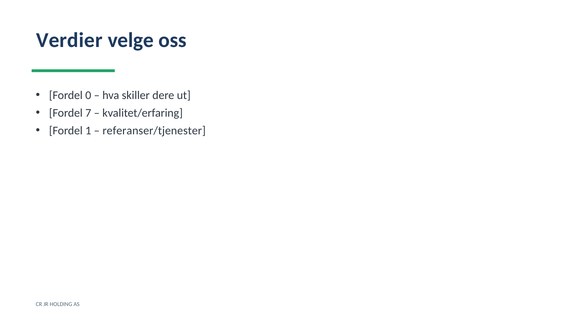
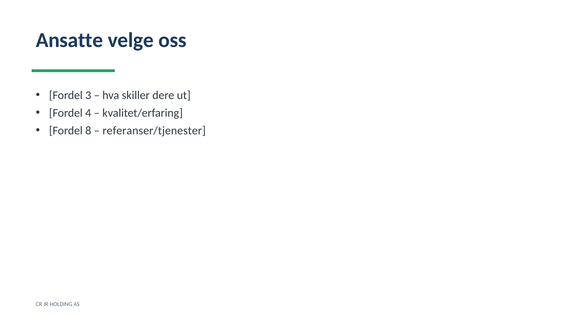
Verdier: Verdier -> Ansatte
0: 0 -> 3
7: 7 -> 4
1: 1 -> 8
